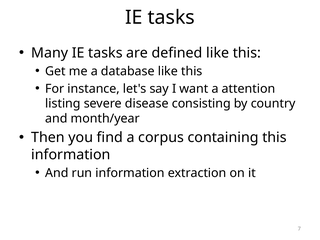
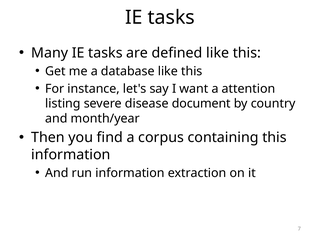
consisting: consisting -> document
